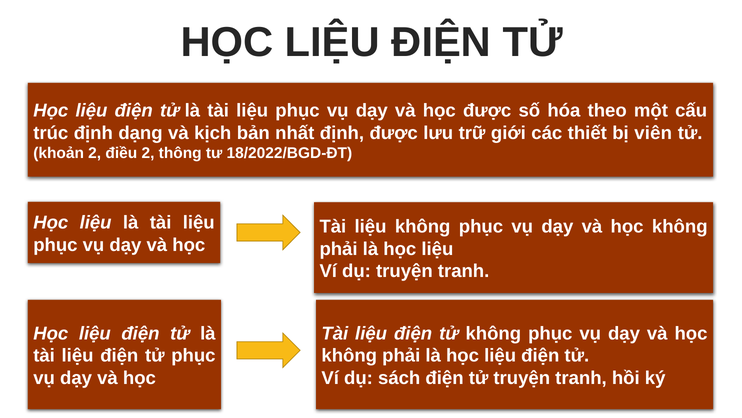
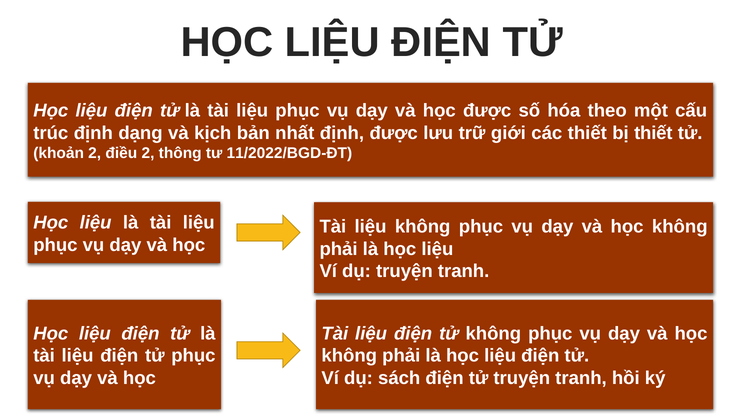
bị viên: viên -> thiết
18/2022/BGD-ĐT: 18/2022/BGD-ĐT -> 11/2022/BGD-ĐT
